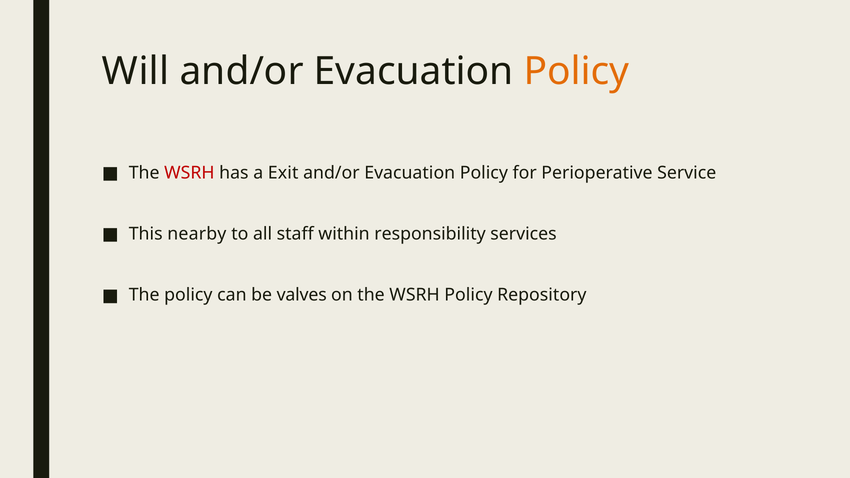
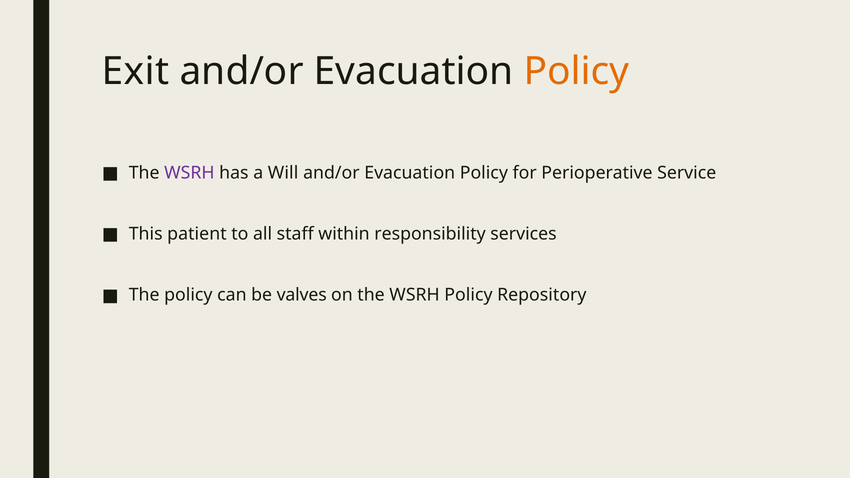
Will: Will -> Exit
WSRH at (189, 173) colour: red -> purple
Exit: Exit -> Will
nearby: nearby -> patient
